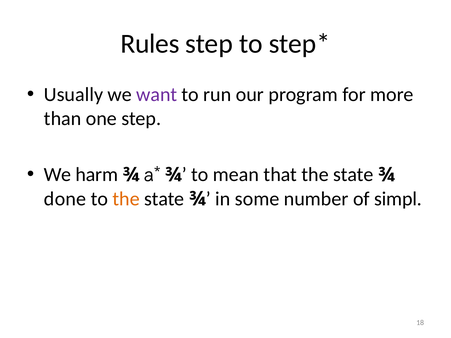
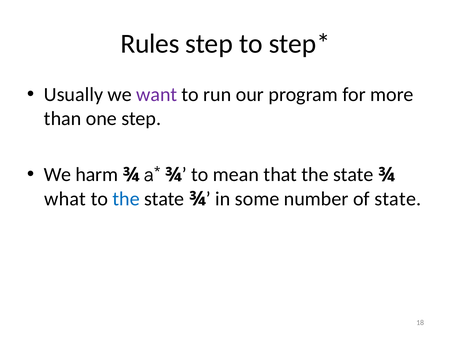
done: done -> what
the at (126, 199) colour: orange -> blue
of simpl: simpl -> state
